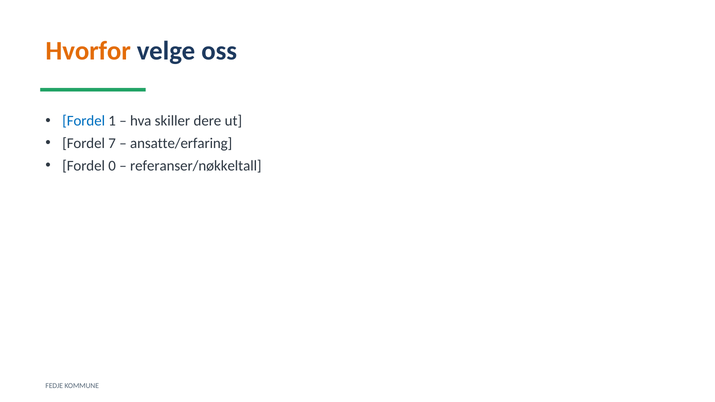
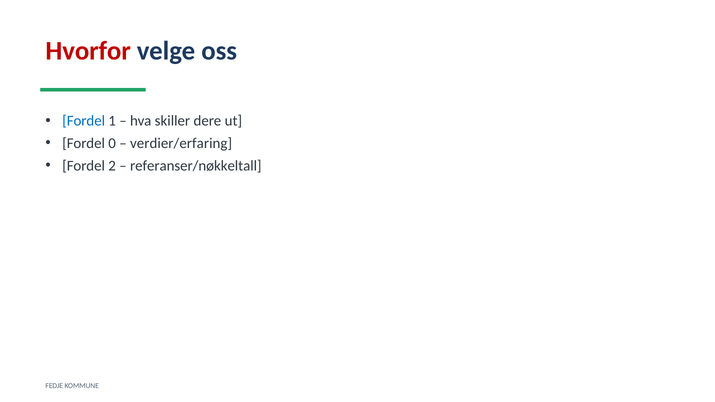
Hvorfor colour: orange -> red
7: 7 -> 0
ansatte/erfaring: ansatte/erfaring -> verdier/erfaring
0: 0 -> 2
